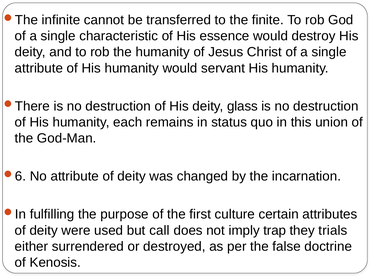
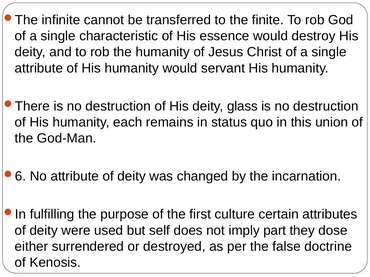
call: call -> self
trap: trap -> part
trials: trials -> dose
